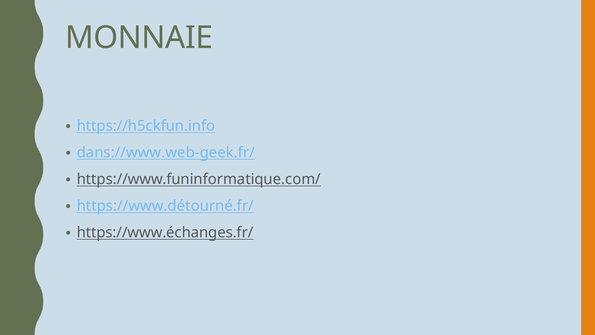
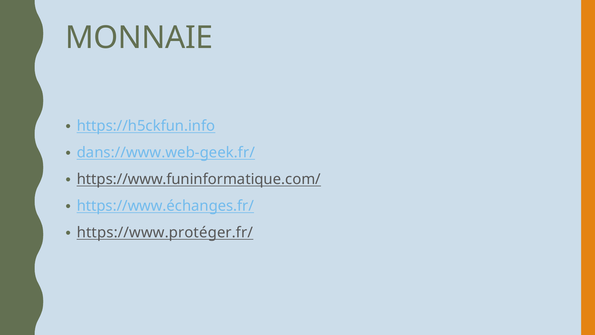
https://www.détourné.fr/: https://www.détourné.fr/ -> https://www.échanges.fr/
https://www.échanges.fr/: https://www.échanges.fr/ -> https://www.protéger.fr/
